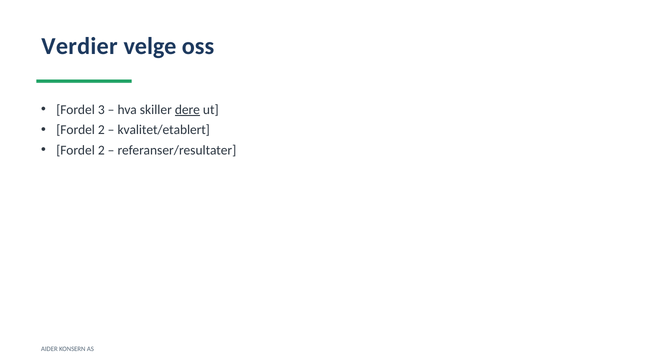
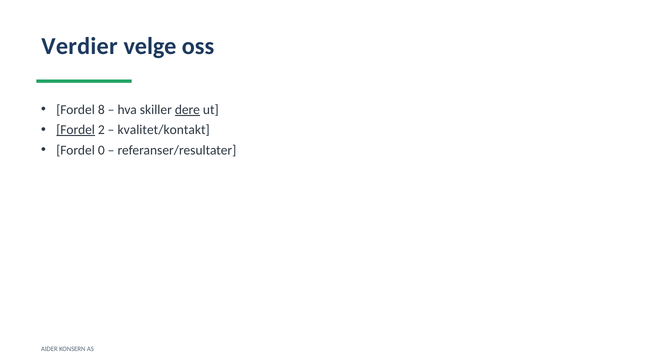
3: 3 -> 8
Fordel at (76, 130) underline: none -> present
kvalitet/etablert: kvalitet/etablert -> kvalitet/kontakt
2 at (101, 150): 2 -> 0
